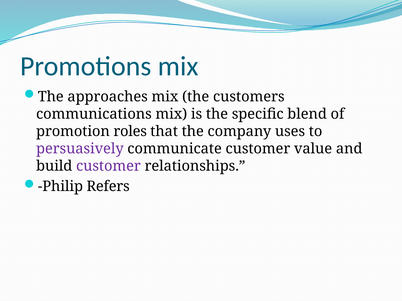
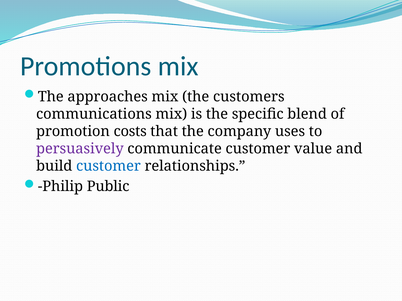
roles: roles -> costs
customer at (108, 166) colour: purple -> blue
Refers: Refers -> Public
